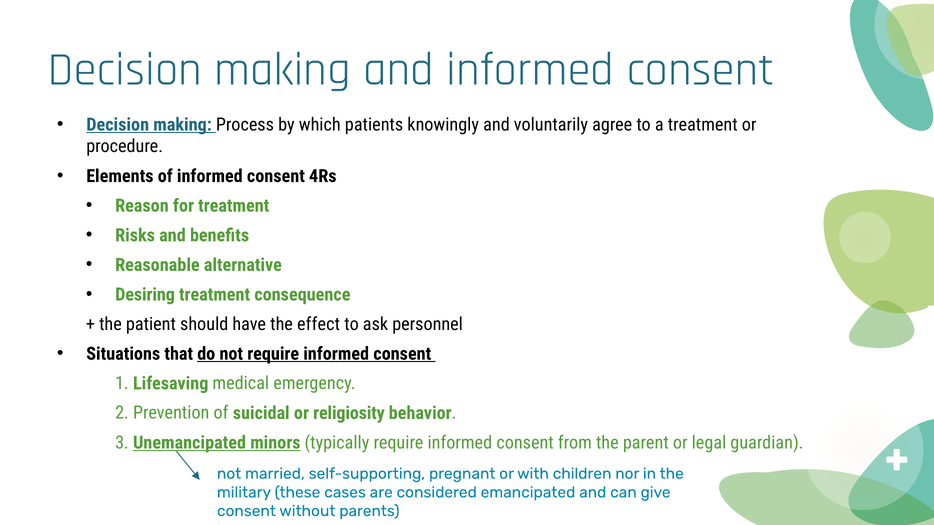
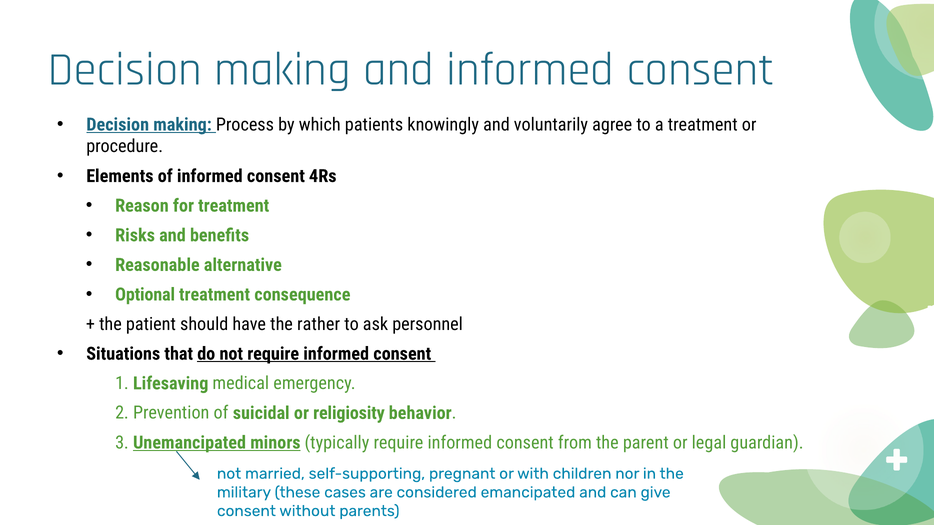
Desiring: Desiring -> Optional
effect: effect -> rather
